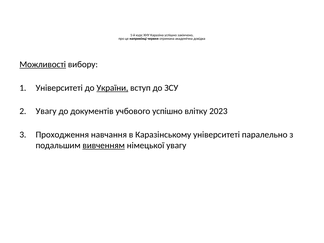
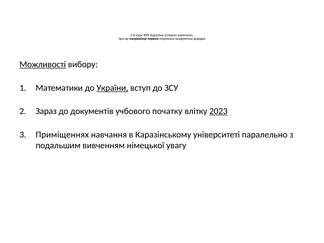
Університеті at (59, 88): Університеті -> Математики
Увагу at (46, 111): Увагу -> Зараз
учбового успішно: успішно -> початку
2023 underline: none -> present
Проходження: Проходження -> Приміщеннях
вивченням underline: present -> none
